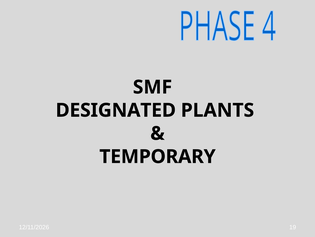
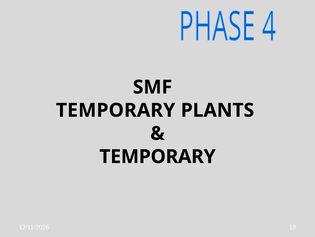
DESIGNATED at (116, 110): DESIGNATED -> TEMPORARY
